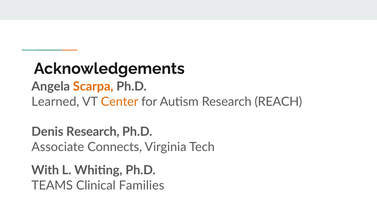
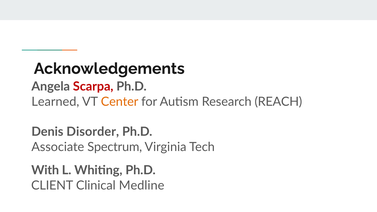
Scarpa colour: orange -> red
Denis Research: Research -> Disorder
Connects: Connects -> Spectrum
TEAMS: TEAMS -> CLIENT
Families: Families -> Medline
